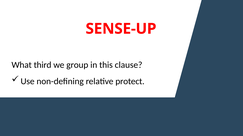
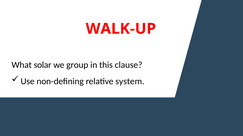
SENSE-UP: SENSE-UP -> WALK-UP
third: third -> solar
protect: protect -> system
